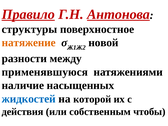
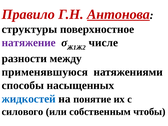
Правило underline: present -> none
натяжение colour: orange -> purple
новой: новой -> числе
наличие: наличие -> способы
которой: которой -> понятие
действия: действия -> силового
